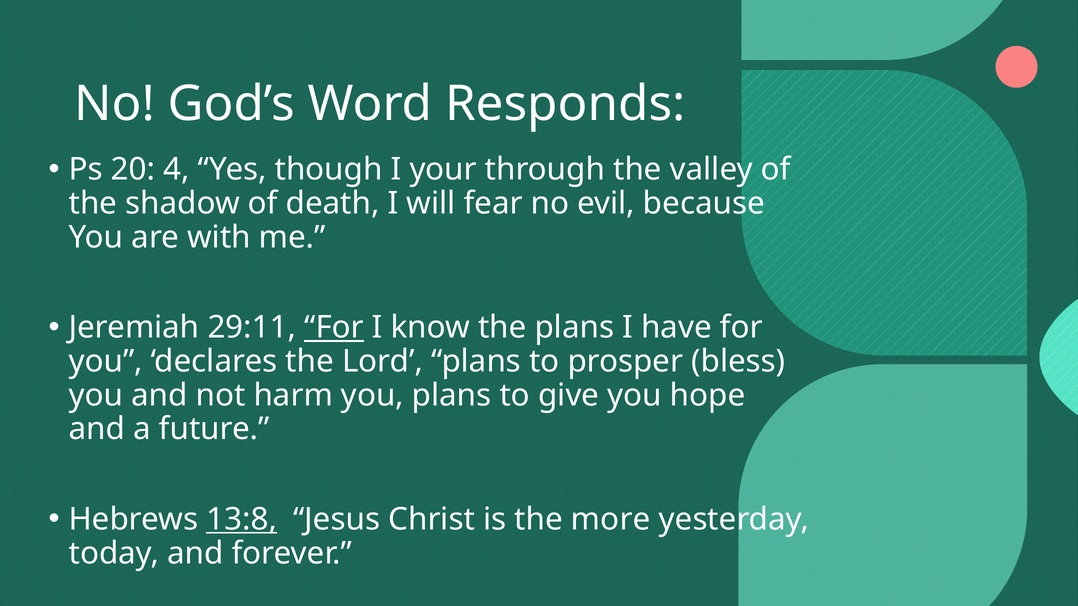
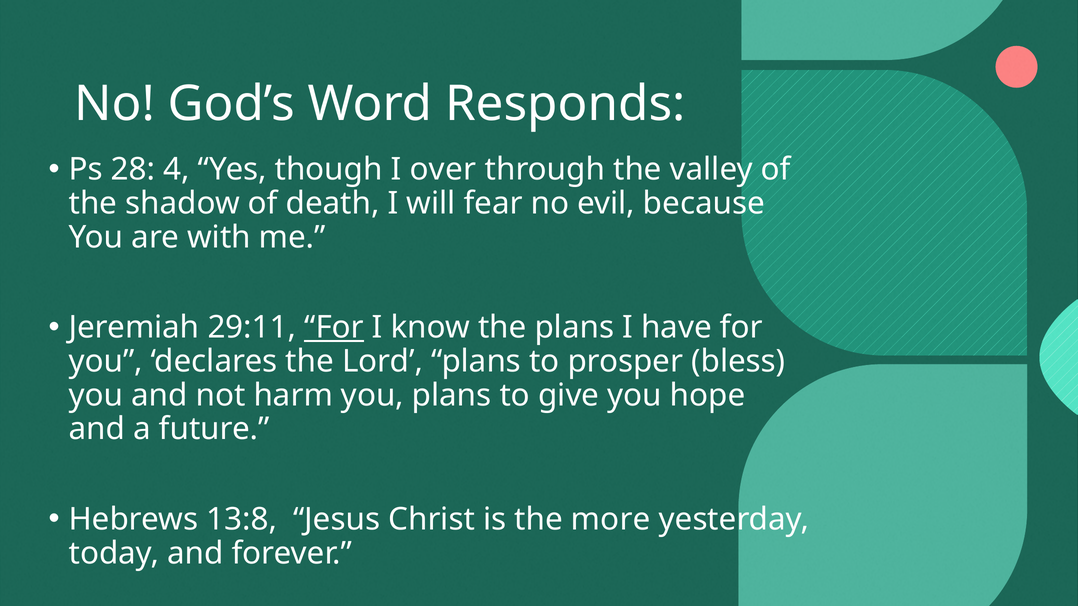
20: 20 -> 28
your: your -> over
13:8 underline: present -> none
